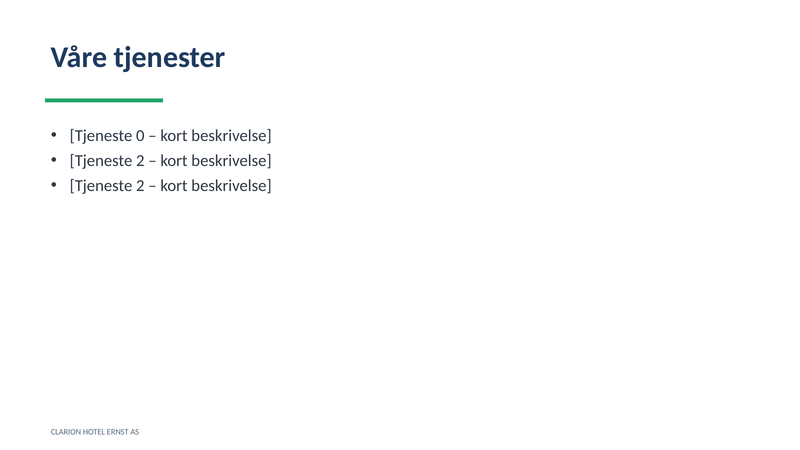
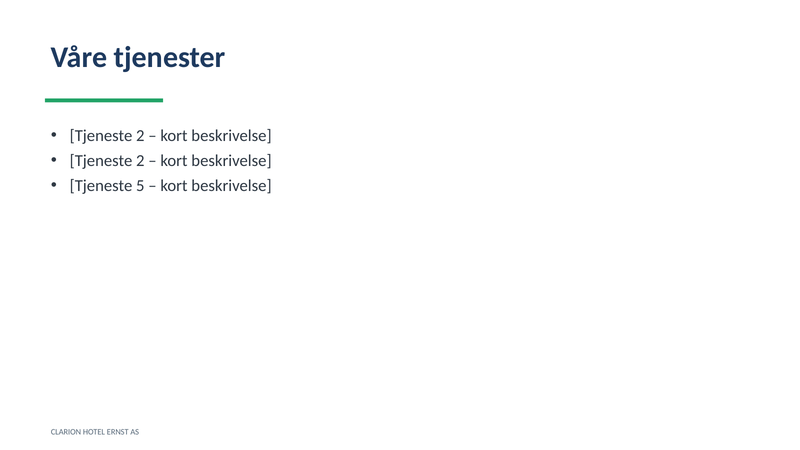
0 at (140, 135): 0 -> 2
2 at (140, 186): 2 -> 5
